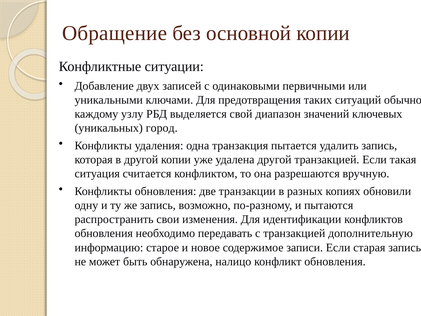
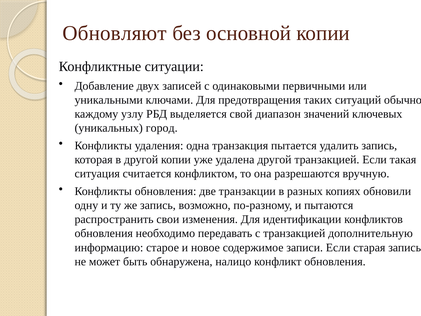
Обращение: Обращение -> Обновляют
